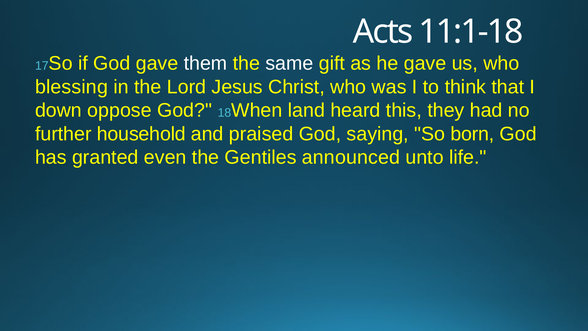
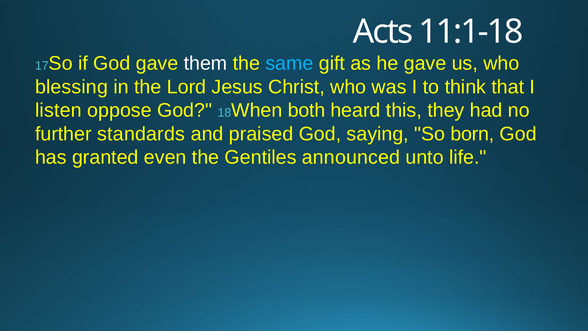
same colour: white -> light blue
down: down -> listen
land: land -> both
household: household -> standards
